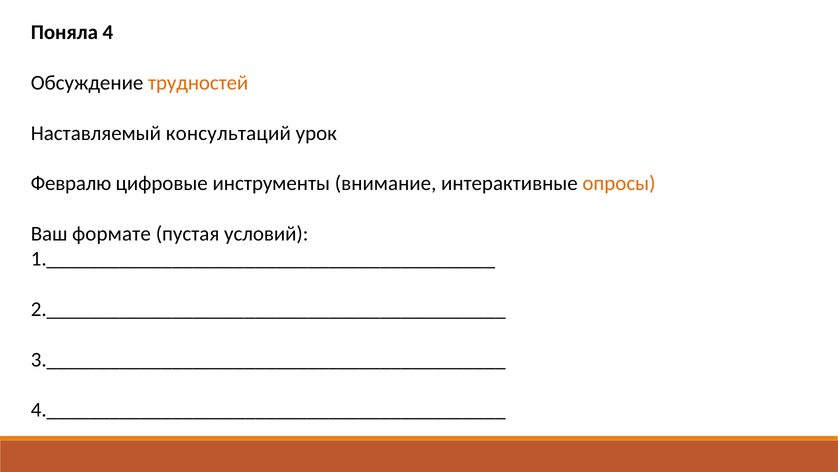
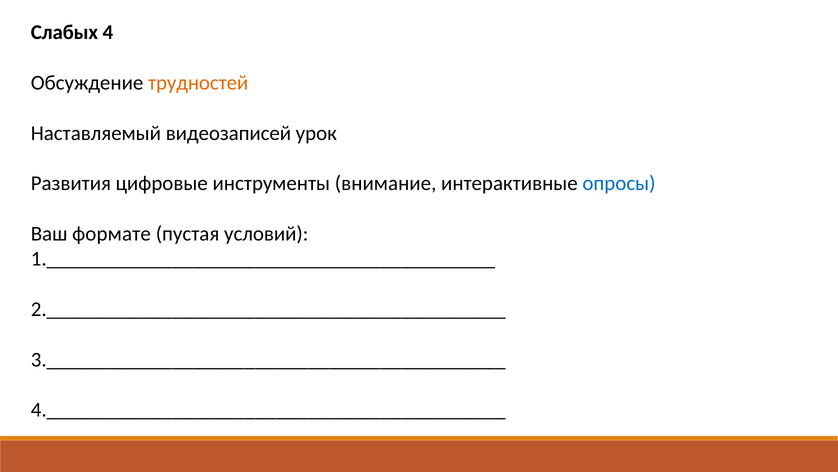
Поняла: Поняла -> Слабых
консультаций: консультаций -> видеозаписей
Февралю: Февралю -> Развития
опросы colour: orange -> blue
